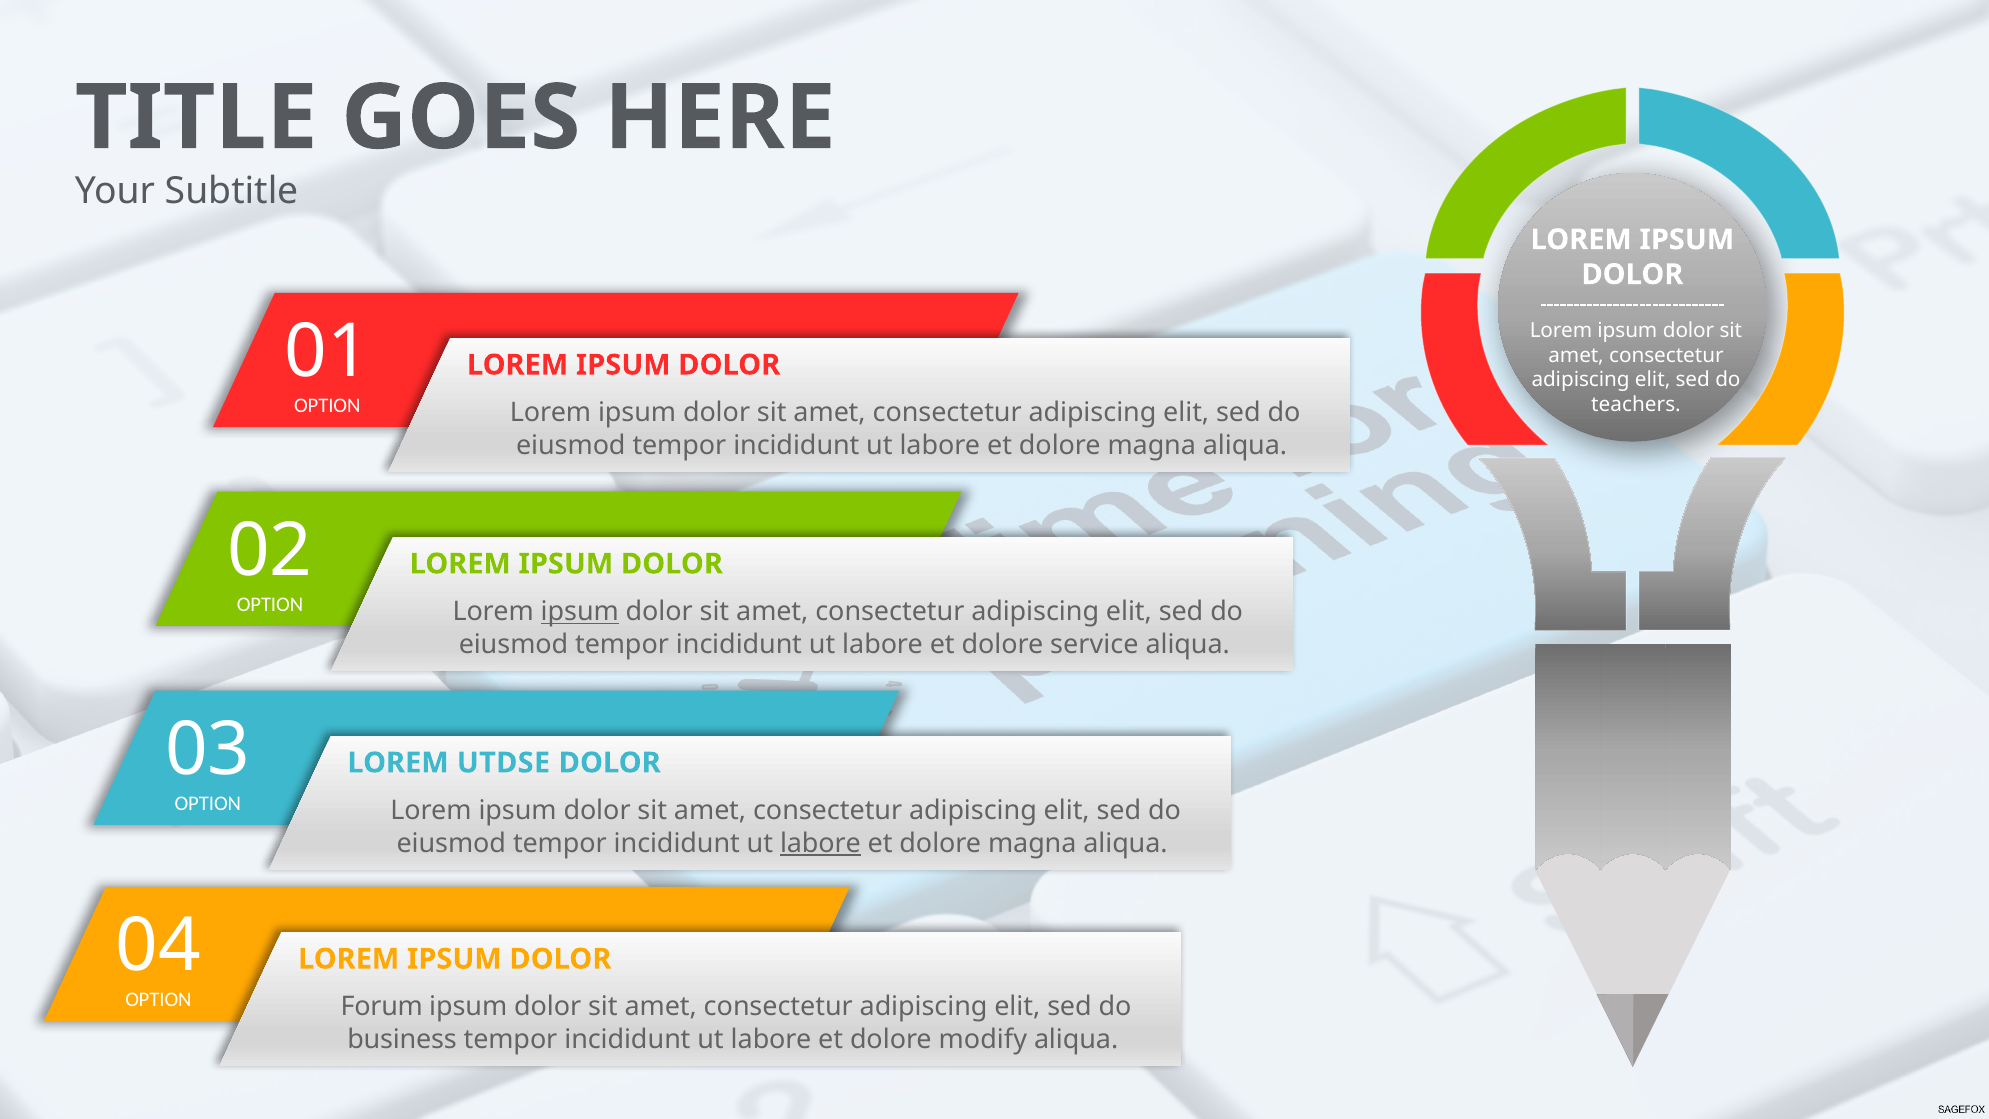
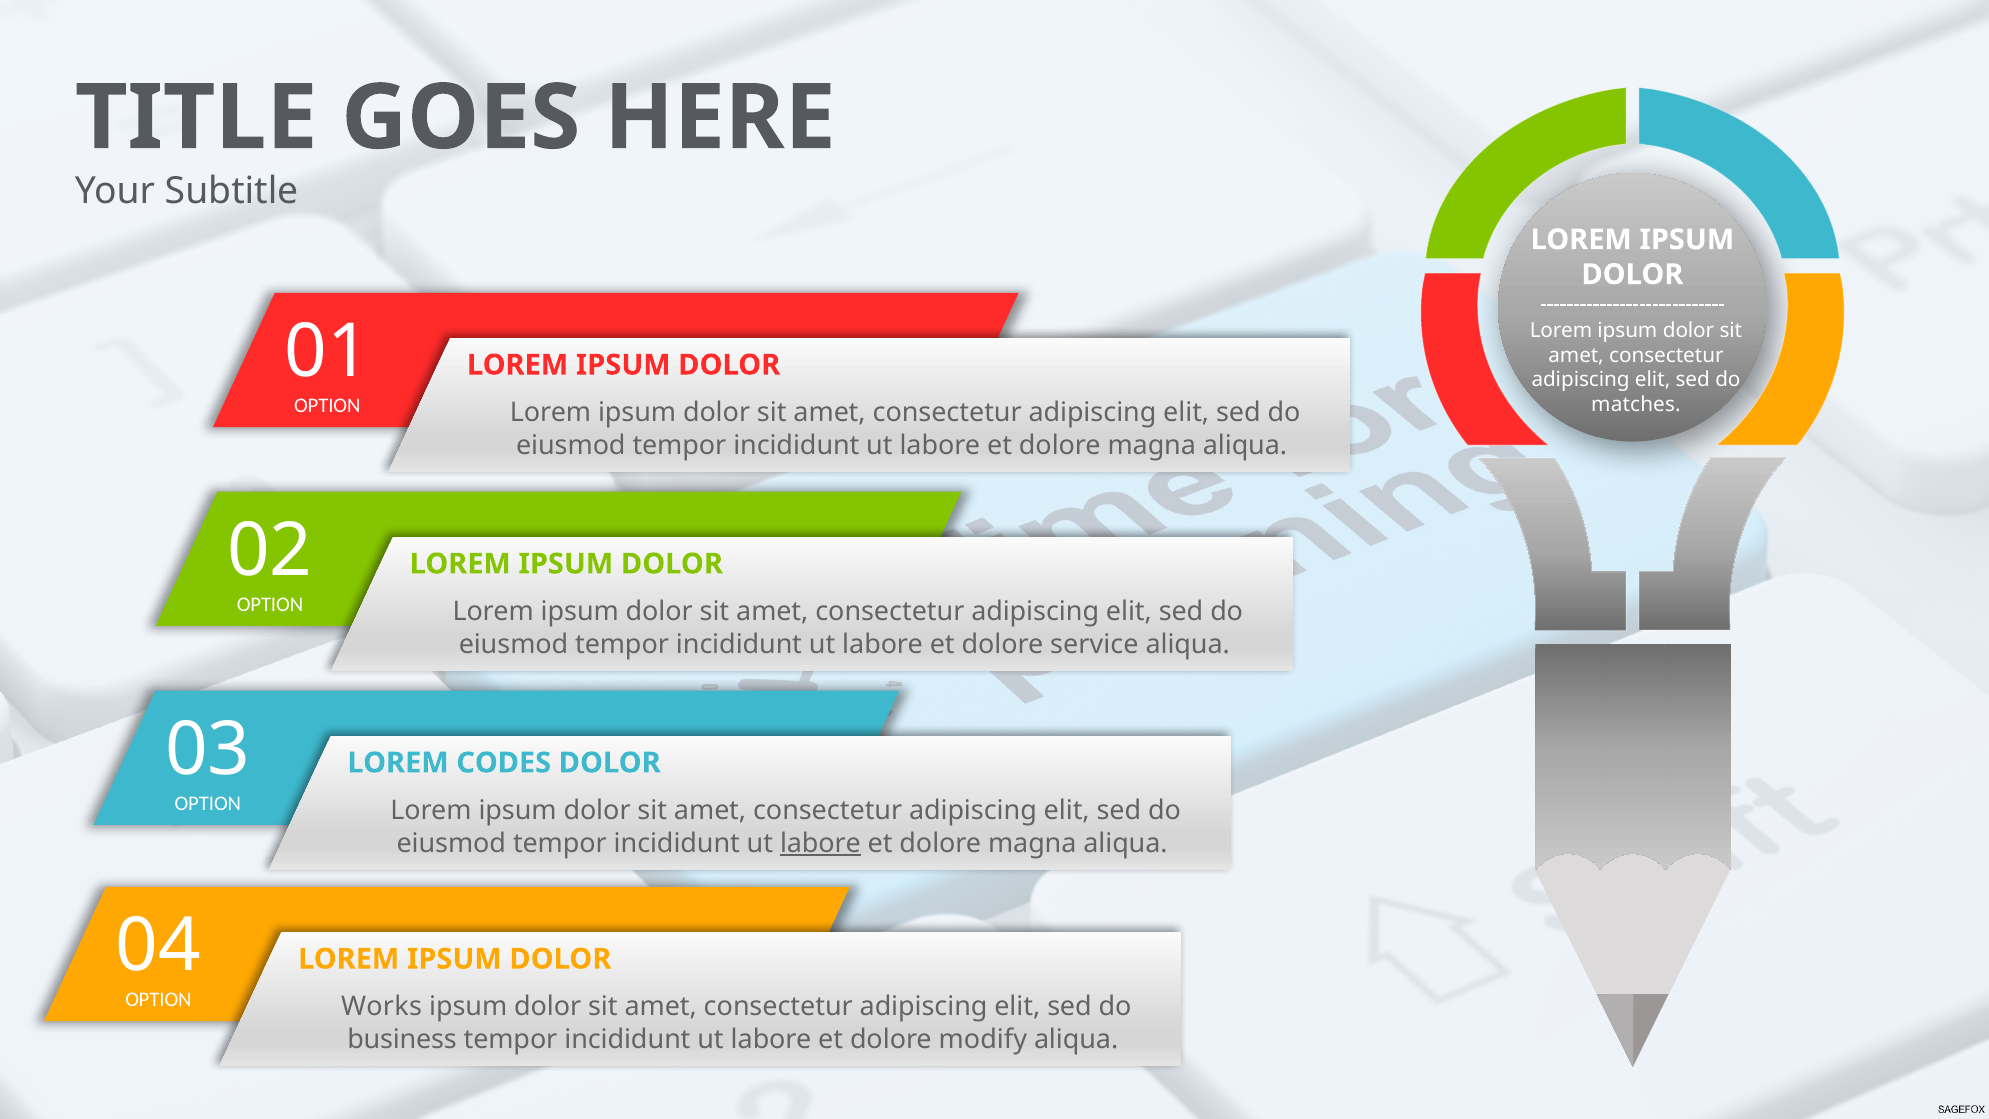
teachers: teachers -> matches
ipsum at (580, 612) underline: present -> none
UTDSE: UTDSE -> CODES
Forum: Forum -> Works
